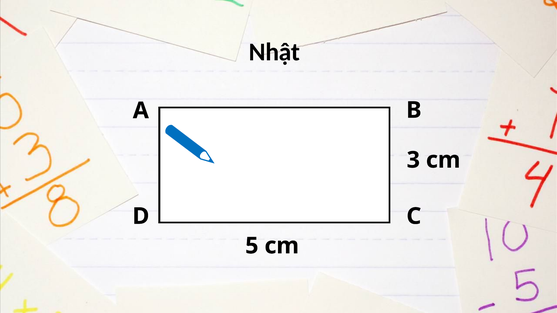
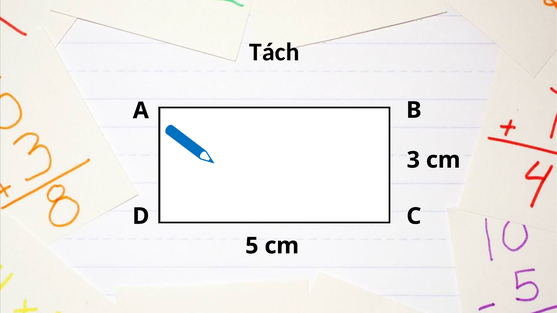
Nhật: Nhật -> Tách
